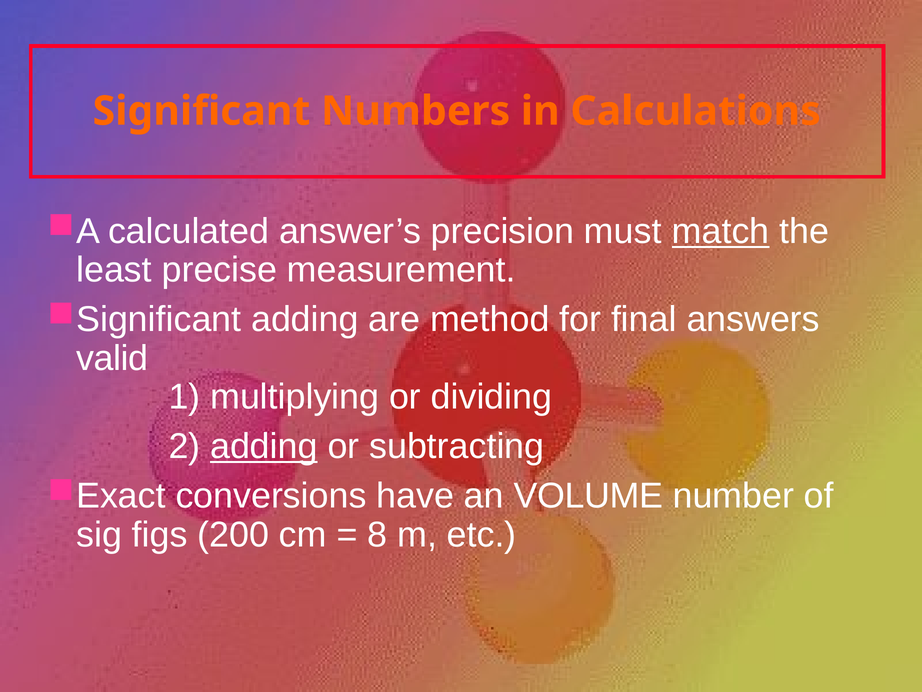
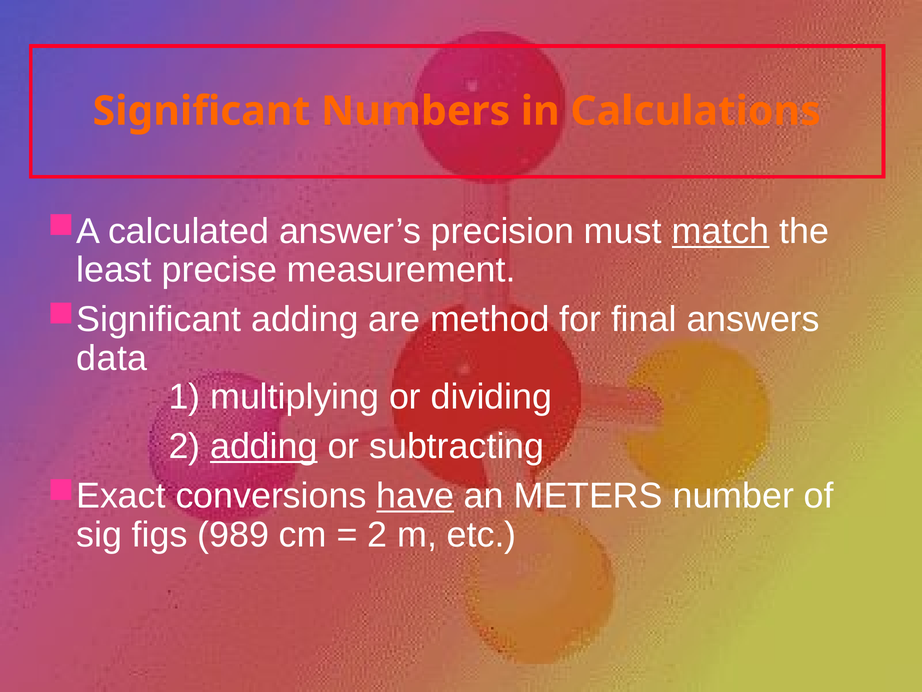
valid: valid -> data
have underline: none -> present
VOLUME: VOLUME -> METERS
200: 200 -> 989
8 at (377, 534): 8 -> 2
